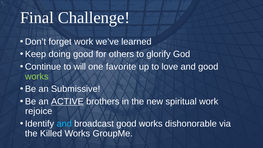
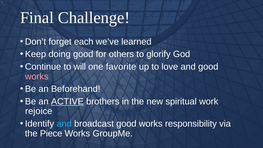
forget work: work -> each
works at (37, 76) colour: light green -> pink
Submissive: Submissive -> Beforehand
dishonorable: dishonorable -> responsibility
Killed: Killed -> Piece
